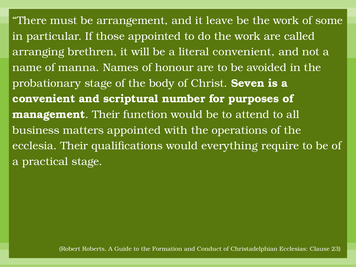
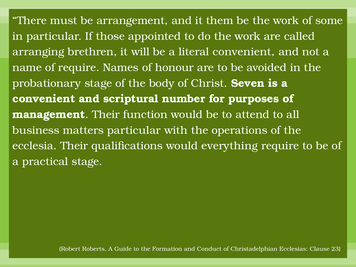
leave: leave -> them
of manna: manna -> require
matters appointed: appointed -> particular
